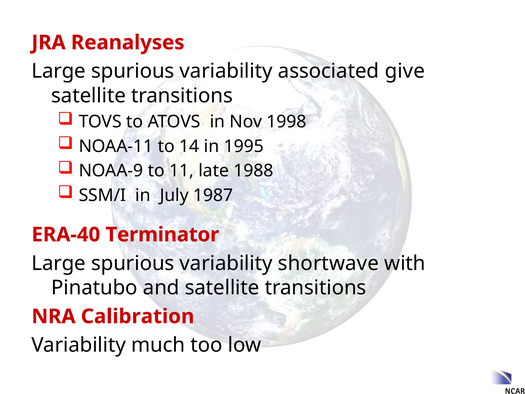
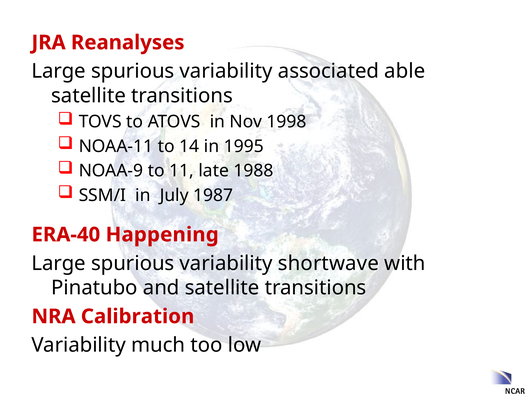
give: give -> able
Terminator: Terminator -> Happening
